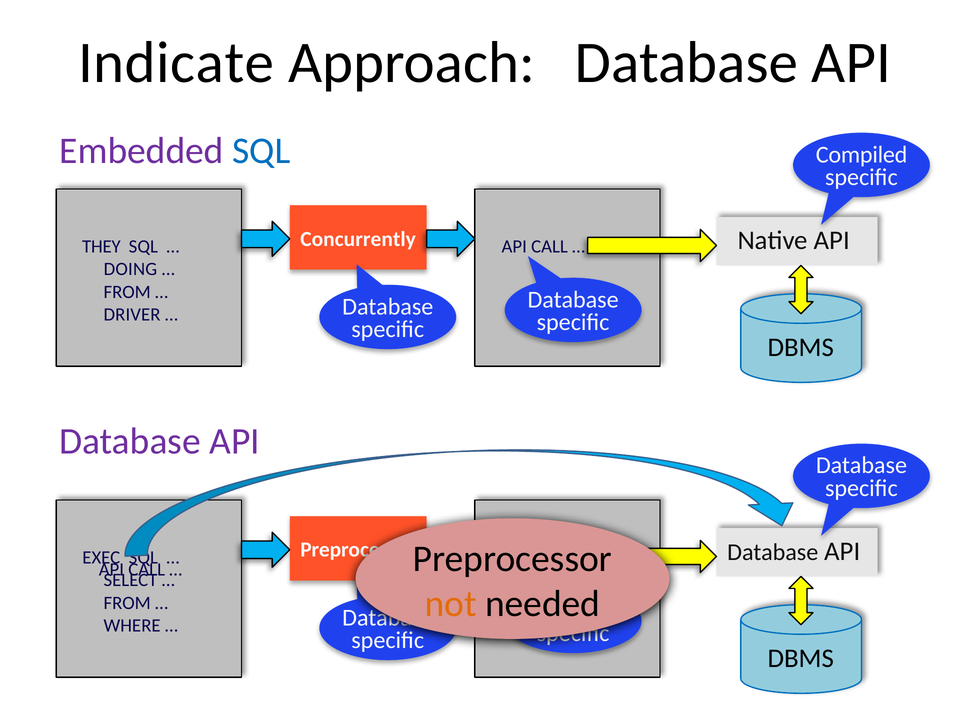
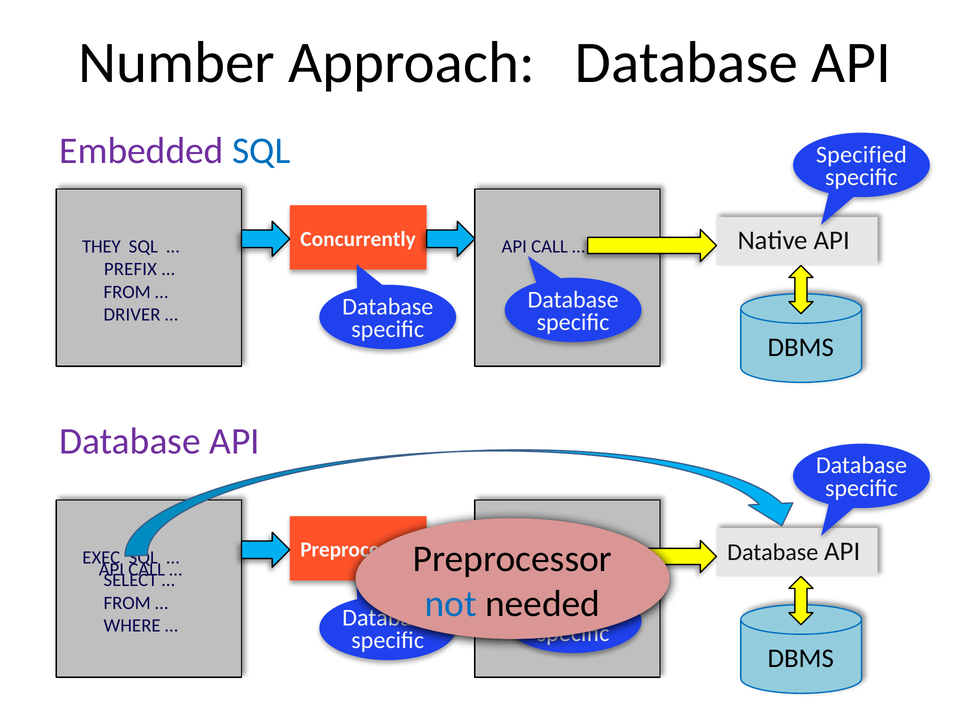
Indicate: Indicate -> Number
Compiled: Compiled -> Specified
DOING: DOING -> PREFIX
not colour: orange -> blue
